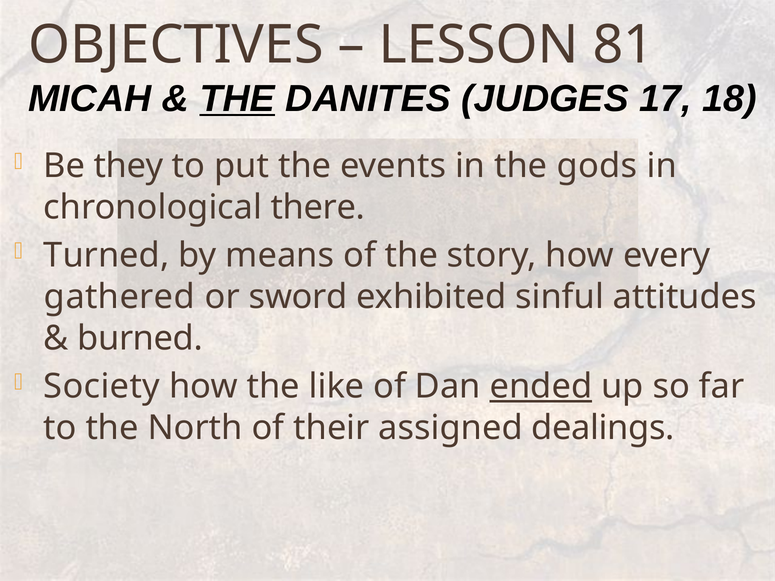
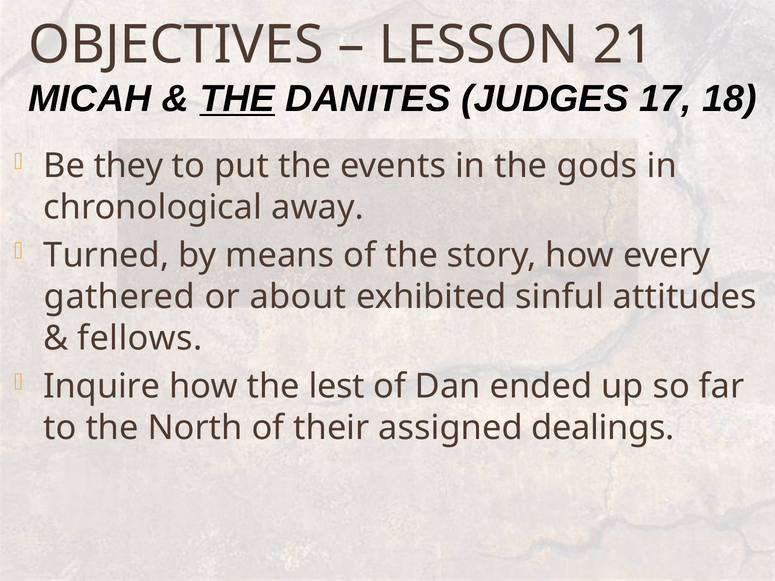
81: 81 -> 21
there: there -> away
sword: sword -> about
burned: burned -> fellows
Society: Society -> Inquire
like: like -> lest
ended underline: present -> none
